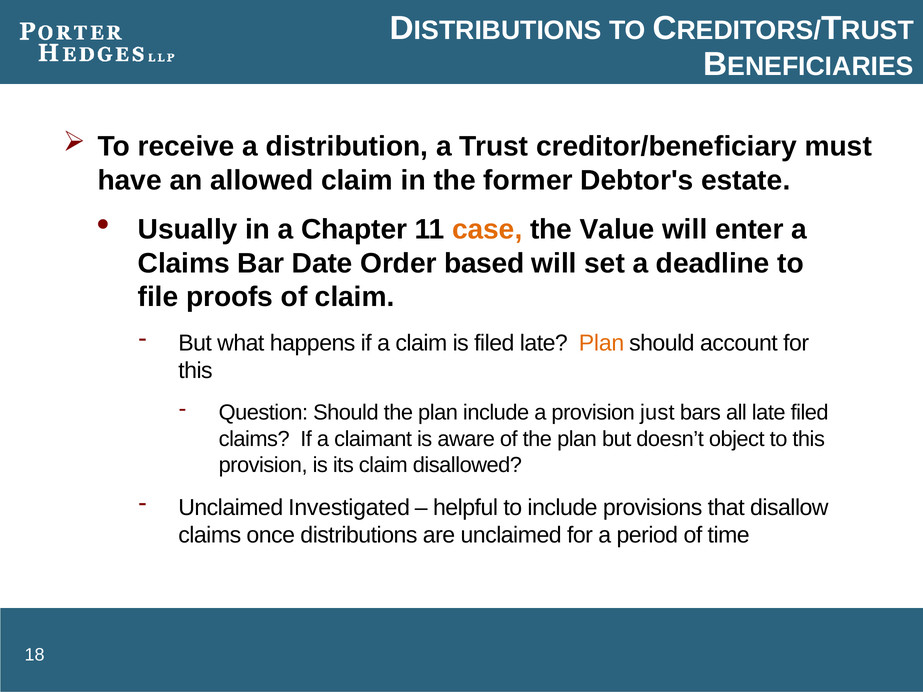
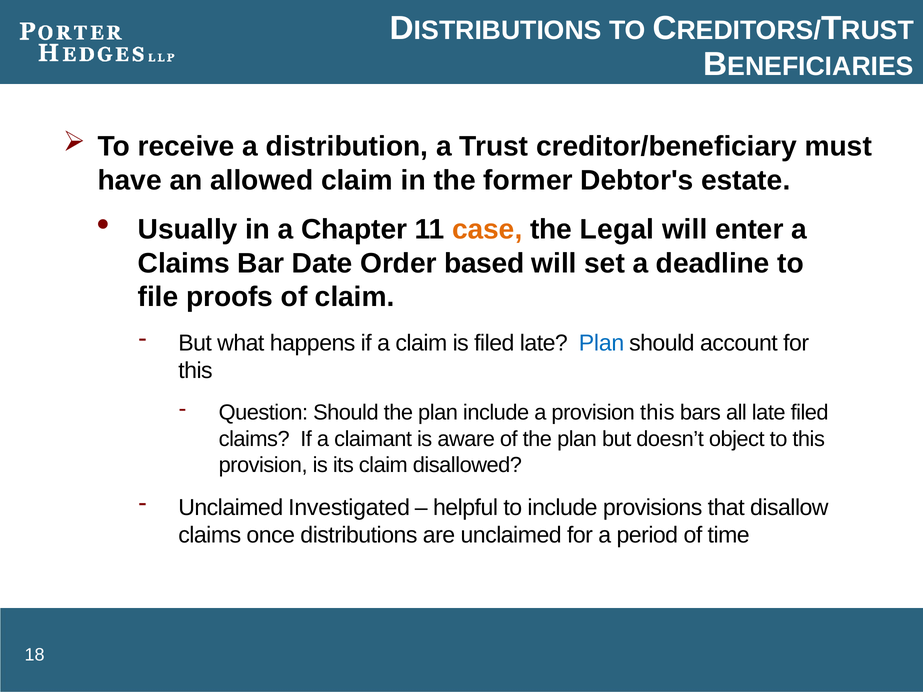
Value: Value -> Legal
Plan at (602, 343) colour: orange -> blue
provision just: just -> this
